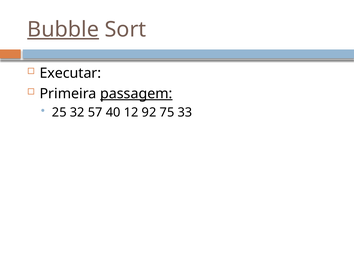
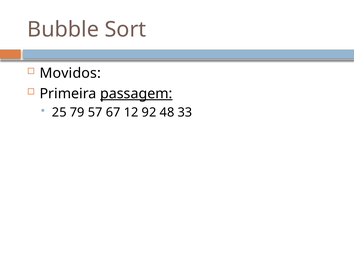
Bubble underline: present -> none
Executar: Executar -> Movidos
32: 32 -> 79
40: 40 -> 67
75: 75 -> 48
